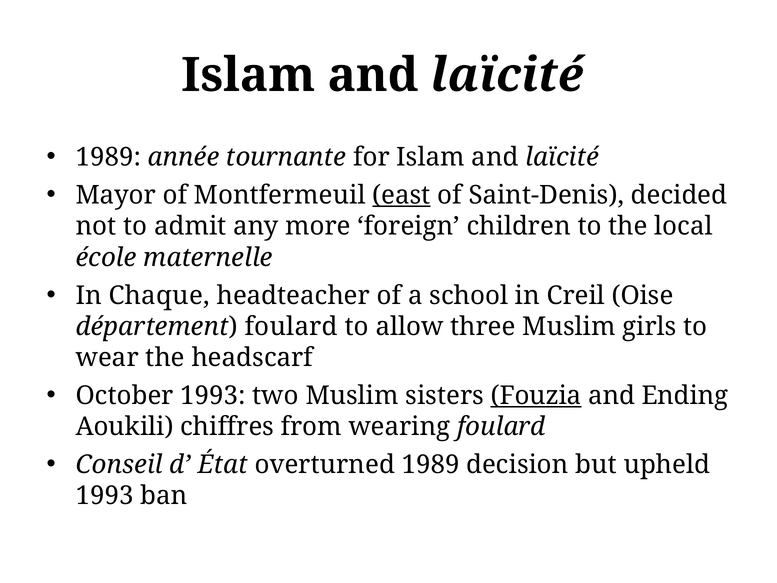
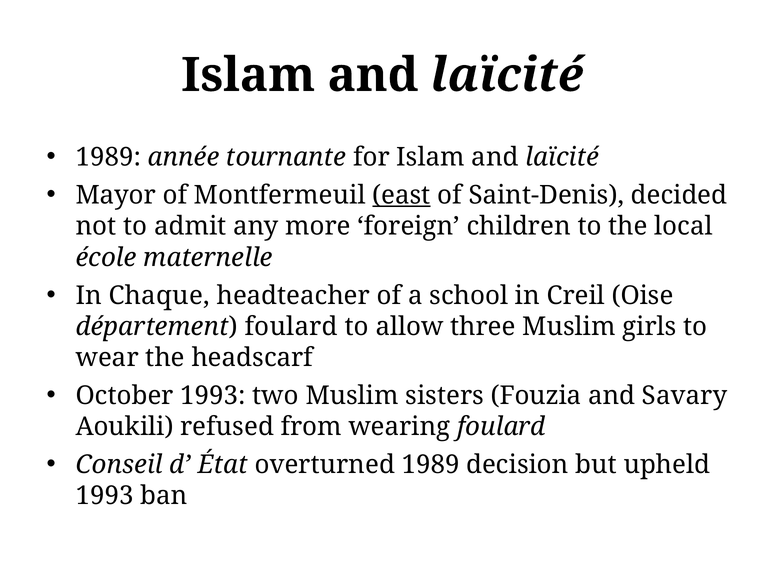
Fouzia underline: present -> none
Ending: Ending -> Savary
chiffres: chiffres -> refused
